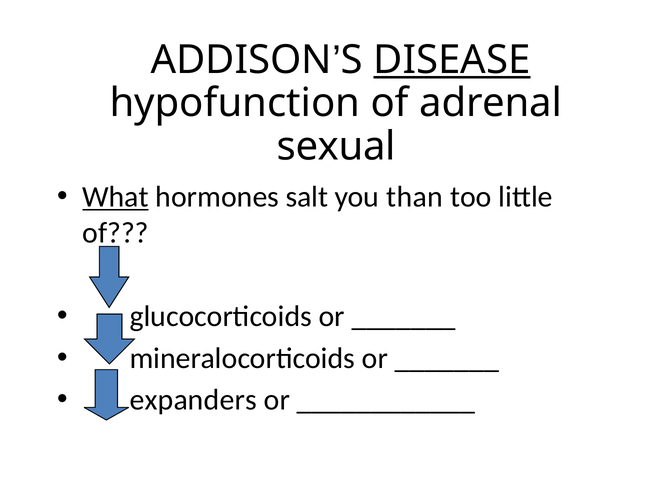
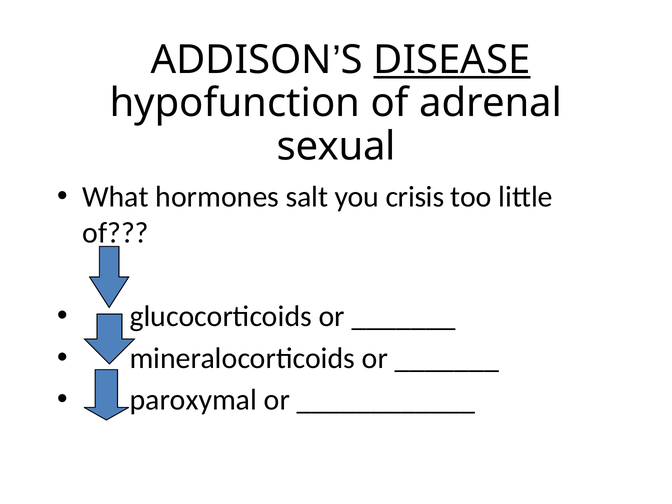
What underline: present -> none
than: than -> crisis
expanders: expanders -> paroxymal
